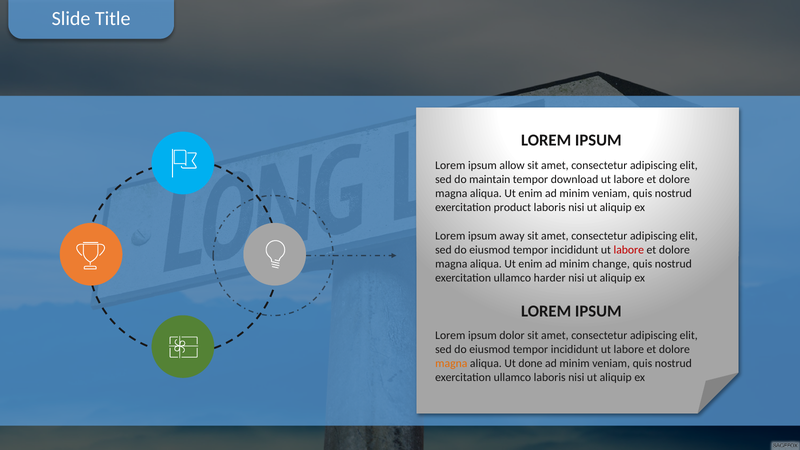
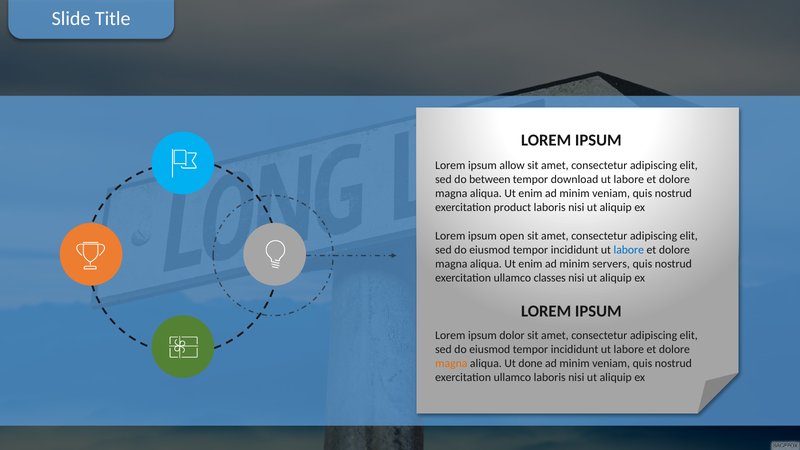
maintain: maintain -> between
away: away -> open
labore at (629, 250) colour: red -> blue
change: change -> servers
harder: harder -> classes
